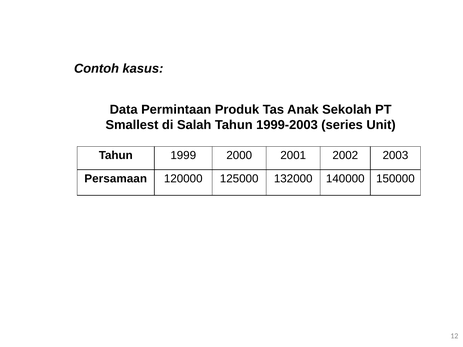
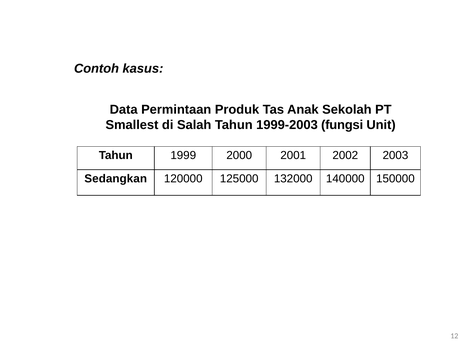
series: series -> fungsi
Persamaan: Persamaan -> Sedangkan
